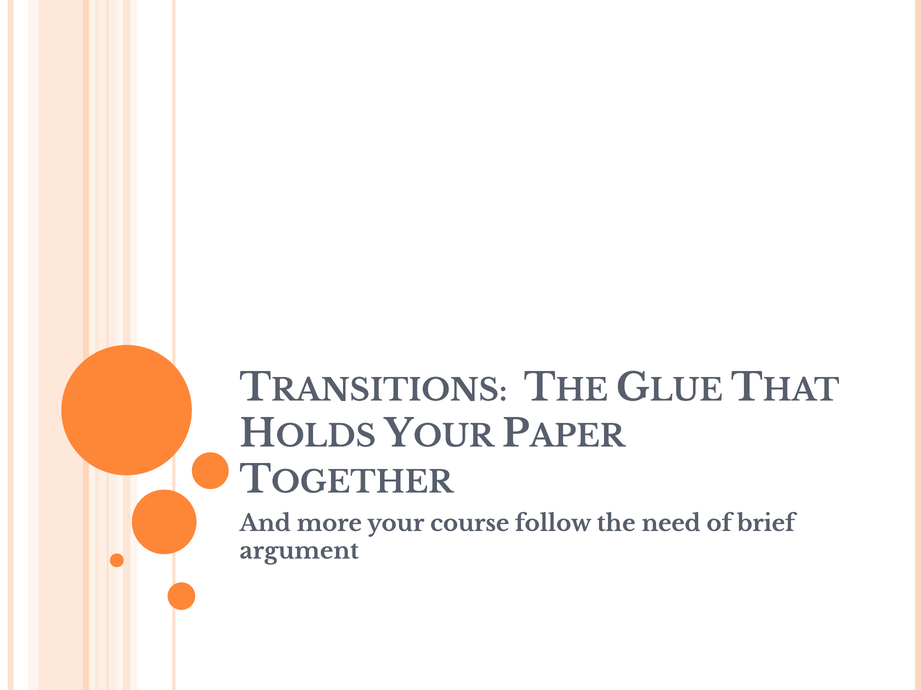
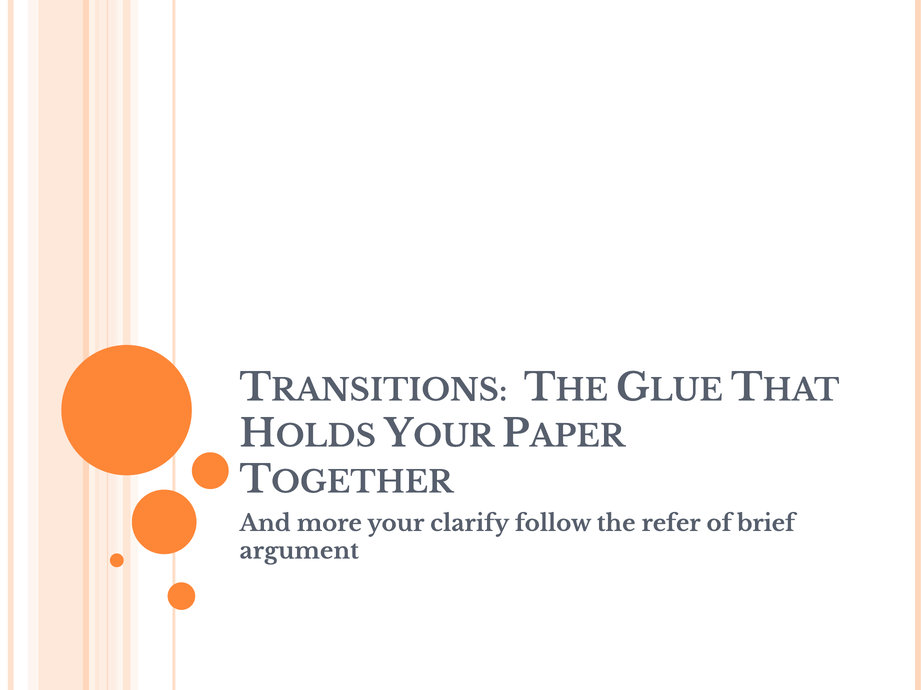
course: course -> clarify
need: need -> refer
